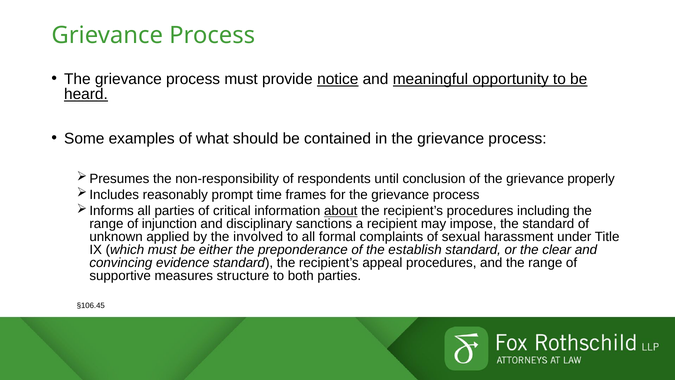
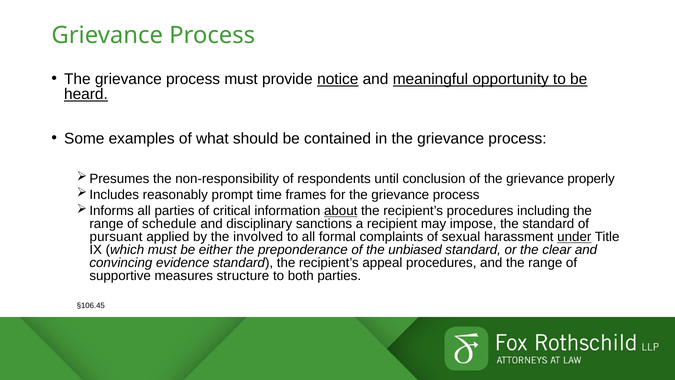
injunction: injunction -> schedule
unknown: unknown -> pursuant
under underline: none -> present
establish: establish -> unbiased
